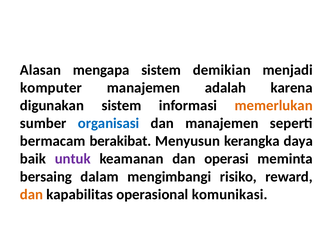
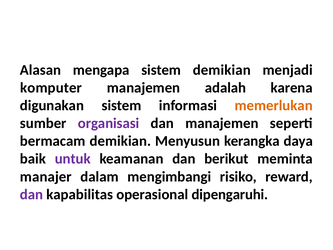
organisasi colour: blue -> purple
bermacam berakibat: berakibat -> demikian
operasi: operasi -> berikut
bersaing: bersaing -> manajer
dan at (32, 194) colour: orange -> purple
komunikasi: komunikasi -> dipengaruhi
